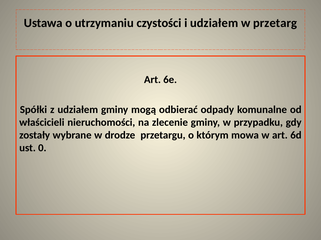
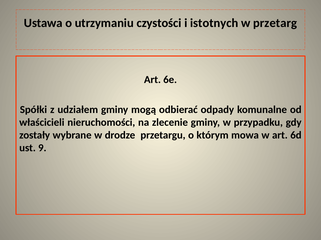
i udziałem: udziałem -> istotnych
0: 0 -> 9
